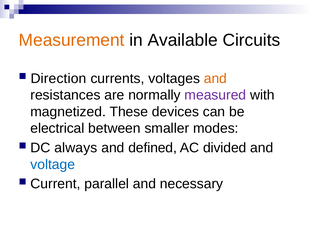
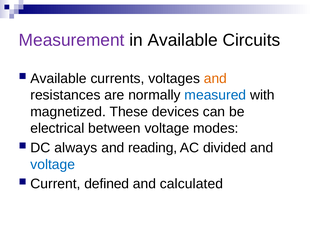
Measurement colour: orange -> purple
Direction at (58, 78): Direction -> Available
measured colour: purple -> blue
between smaller: smaller -> voltage
defined: defined -> reading
parallel: parallel -> defined
necessary: necessary -> calculated
